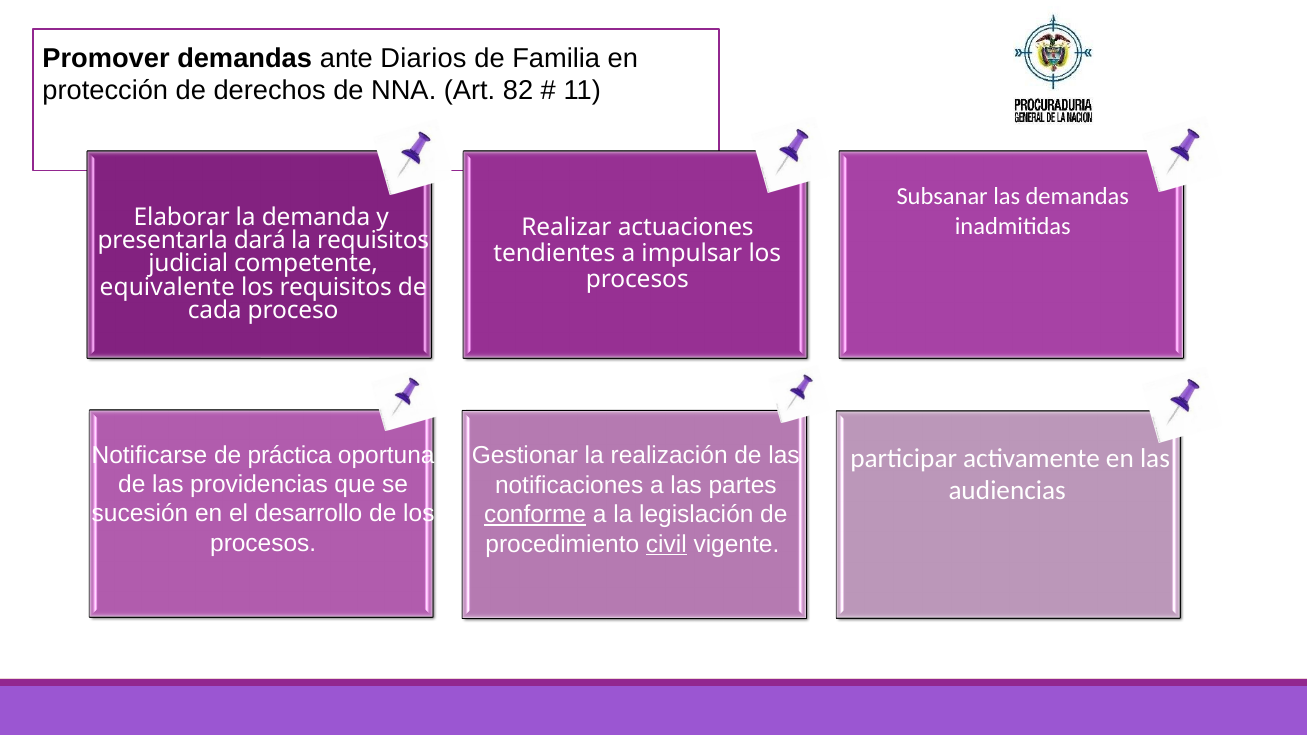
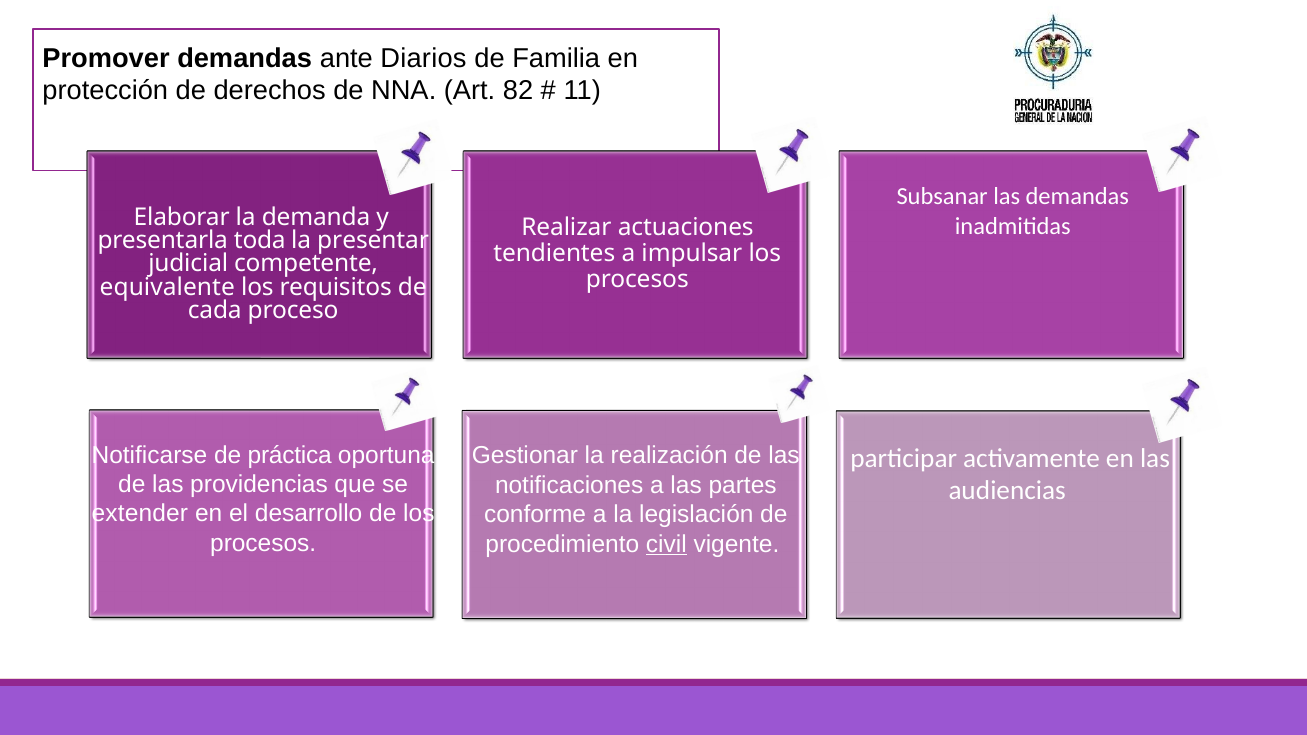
dará: dará -> toda
la requisitos: requisitos -> presentar
sucesión: sucesión -> extender
conforme underline: present -> none
